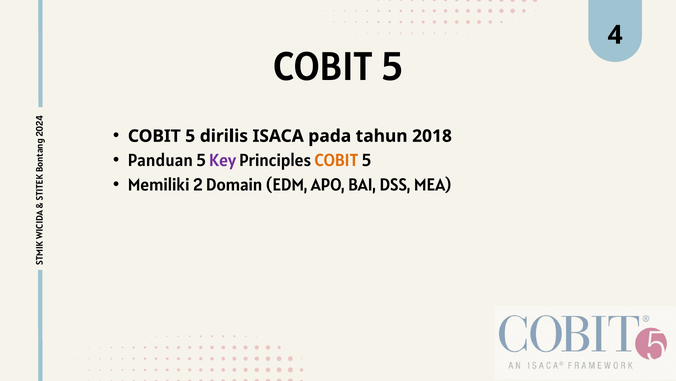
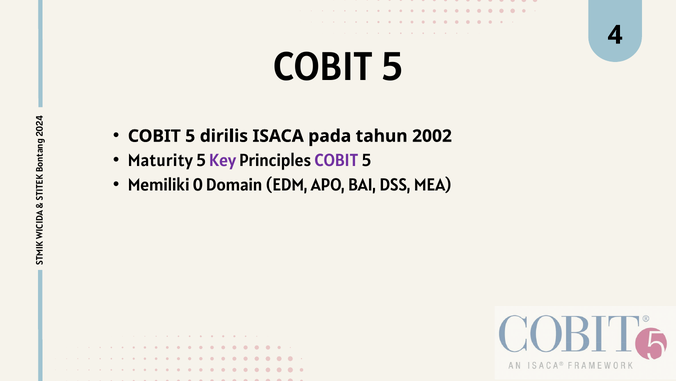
2018: 2018 -> 2002
Panduan: Panduan -> Maturity
COBIT at (337, 160) colour: orange -> purple
Memiliki 2: 2 -> 0
